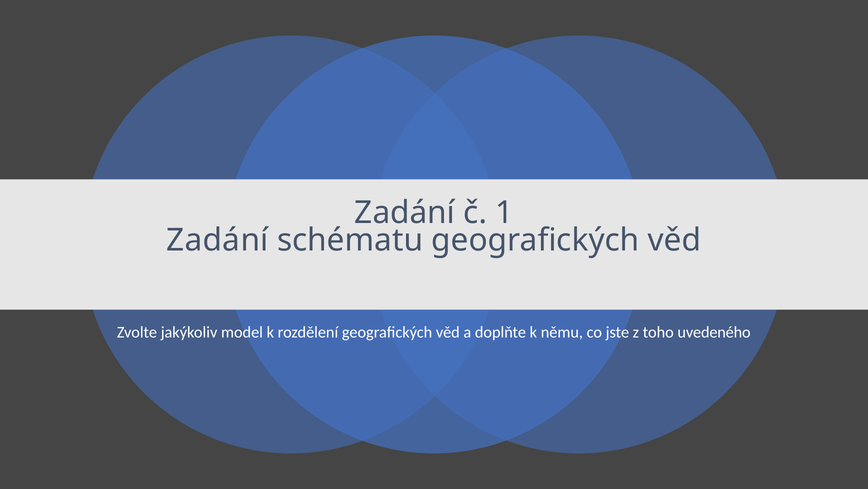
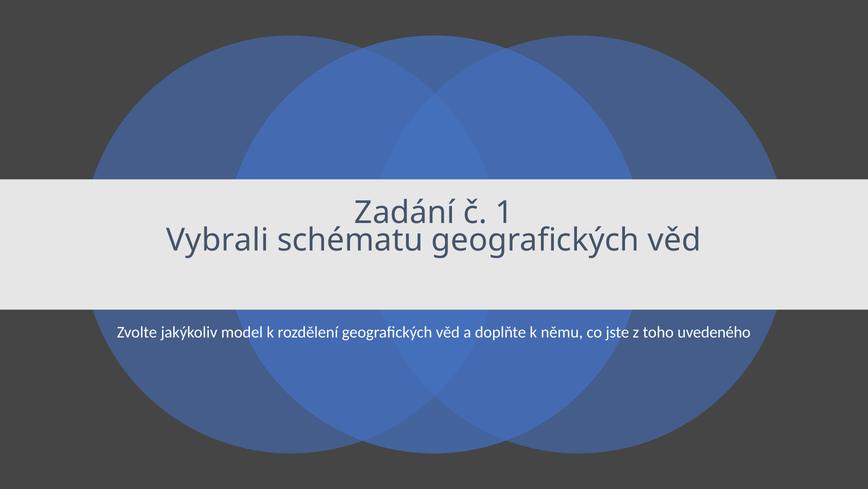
Zadání at (217, 240): Zadání -> Vybrali
